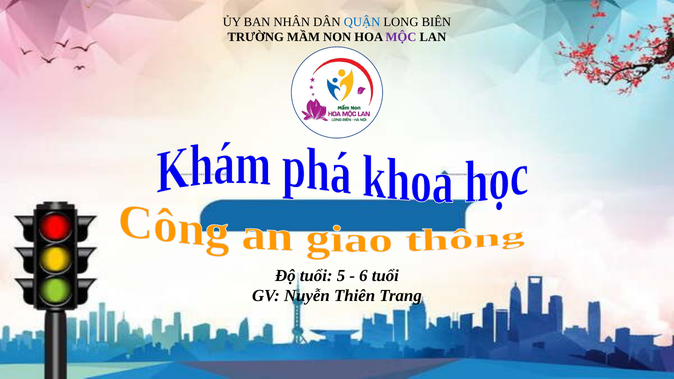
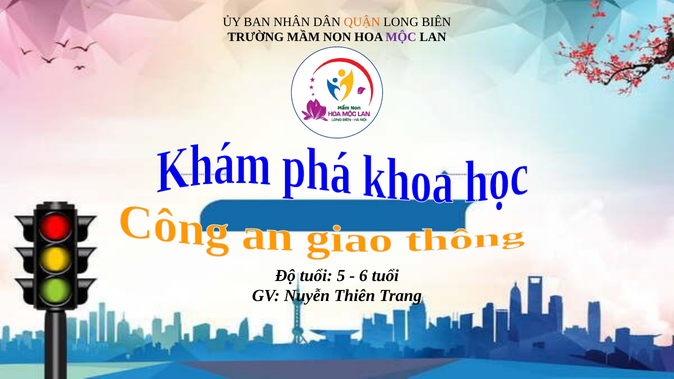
QUẬN colour: blue -> orange
